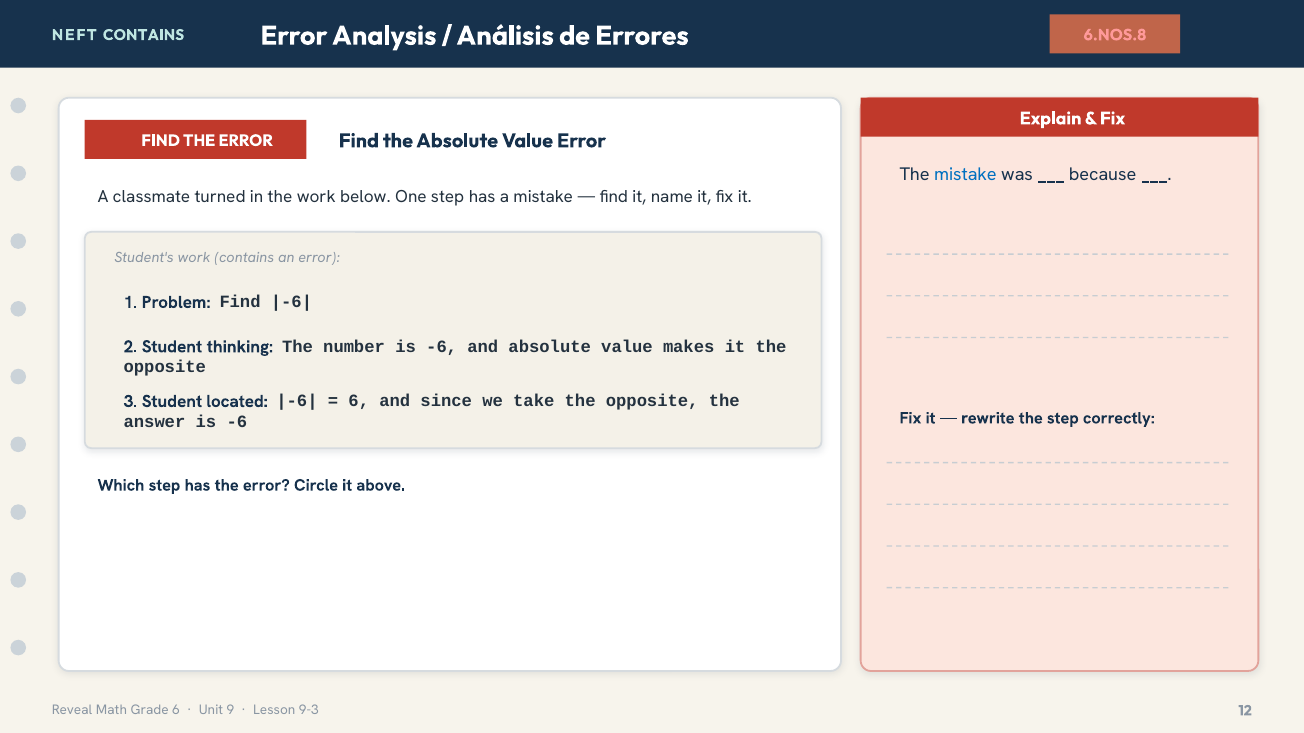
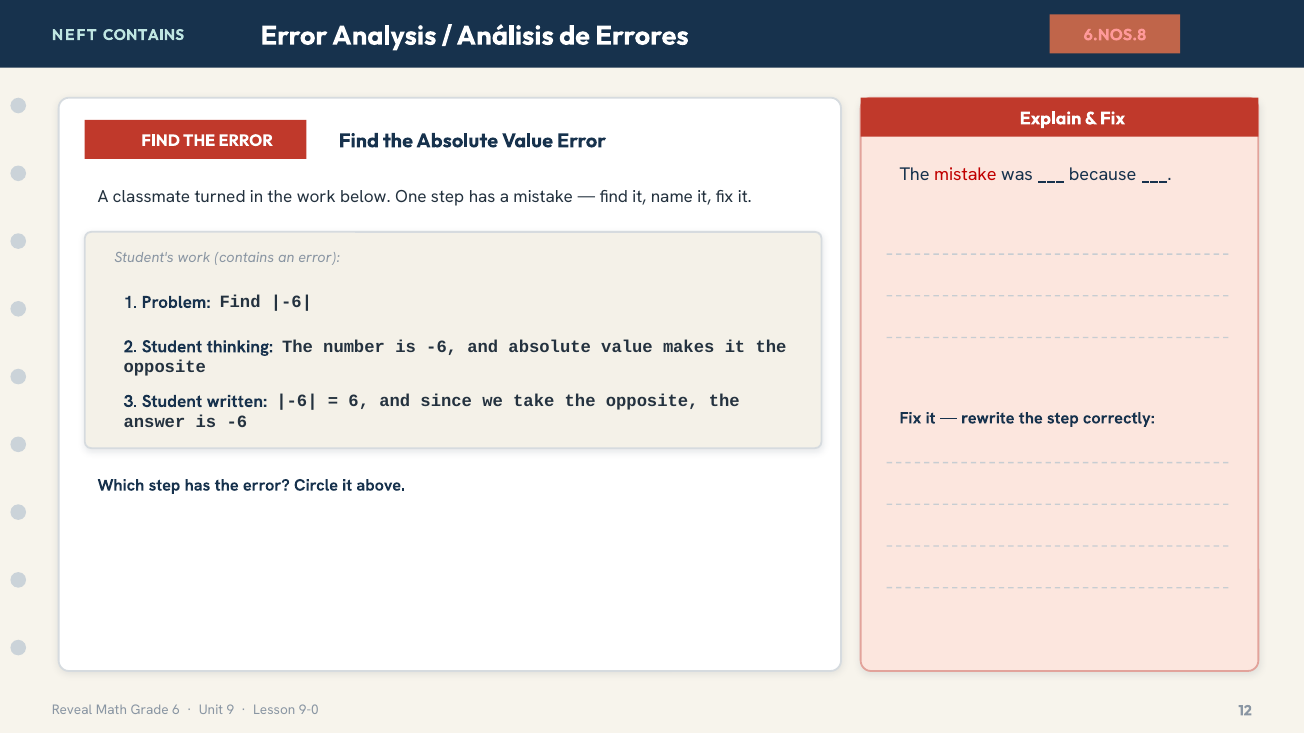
mistake at (966, 175) colour: blue -> red
located: located -> written
9-3: 9-3 -> 9-0
